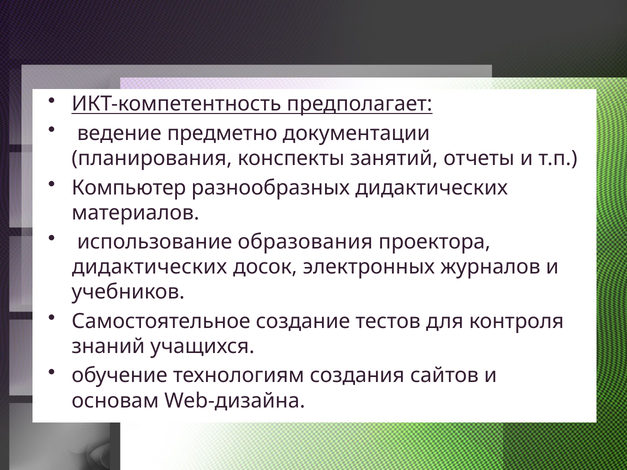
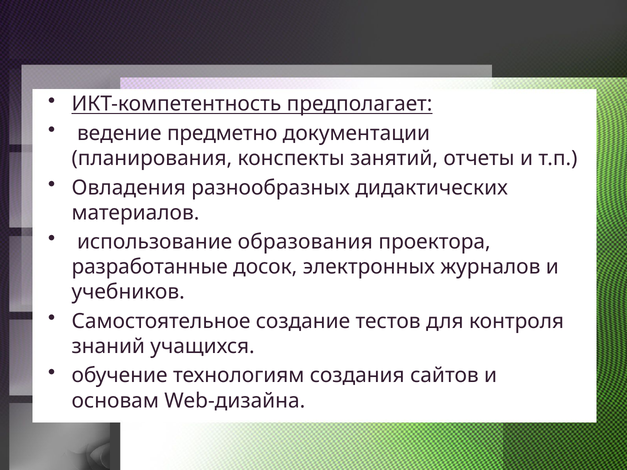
Компьютер: Компьютер -> Овладения
дидактических at (149, 267): дидактических -> разработанные
